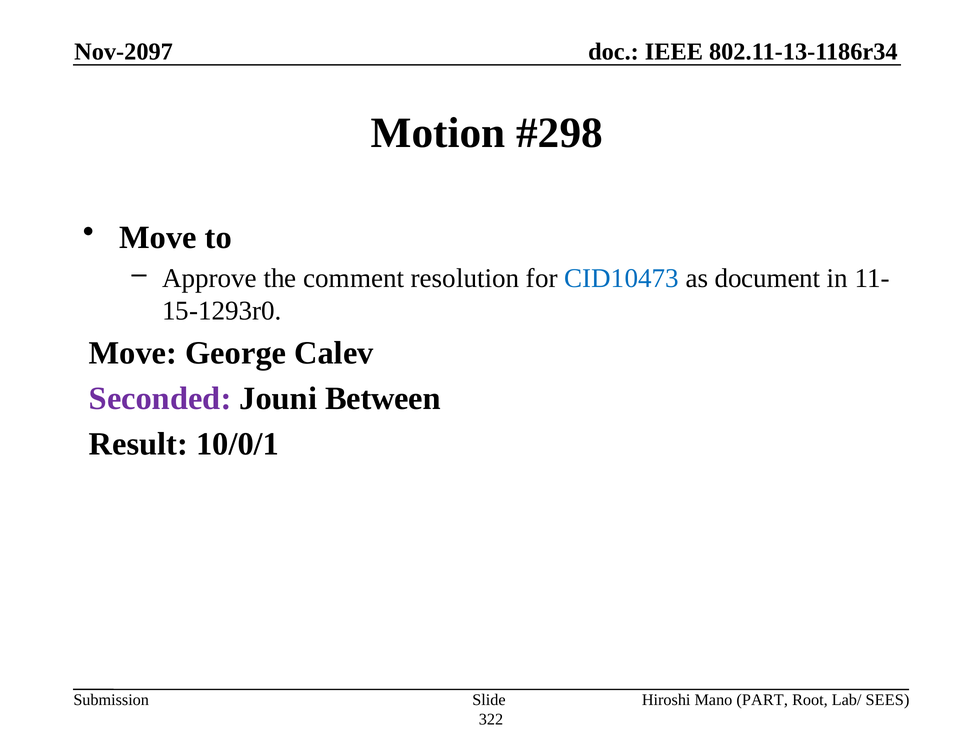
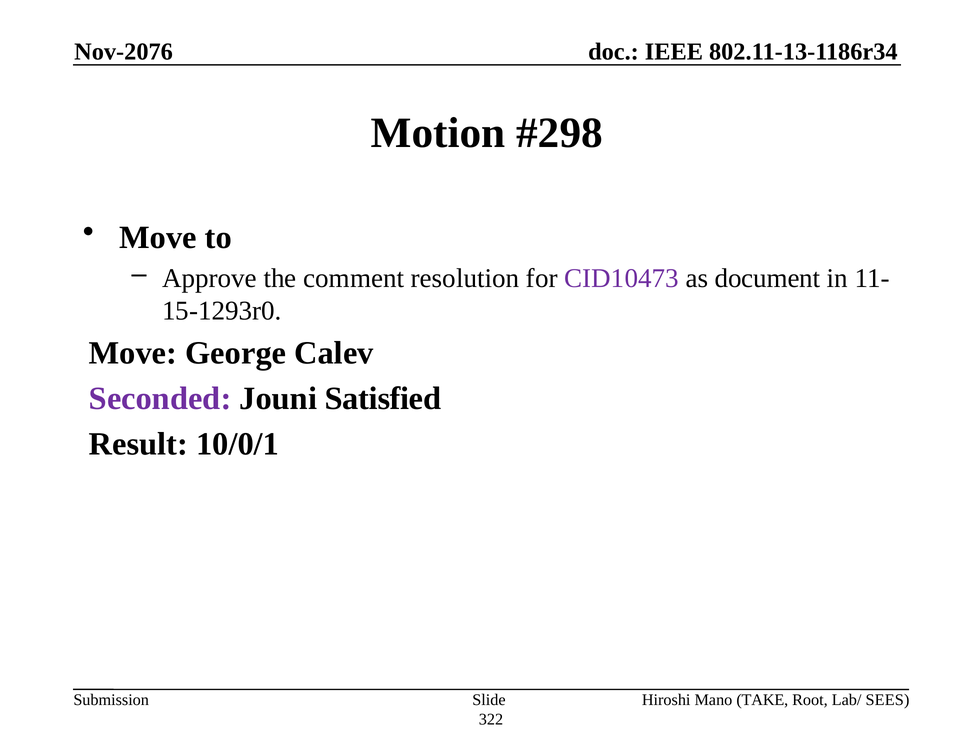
Nov-2097: Nov-2097 -> Nov-2076
CID10473 colour: blue -> purple
Between: Between -> Satisfied
PART: PART -> TAKE
